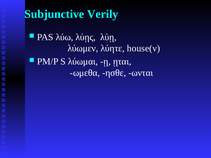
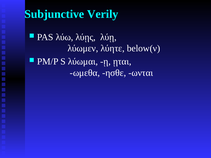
house(ν: house(ν -> below(ν
